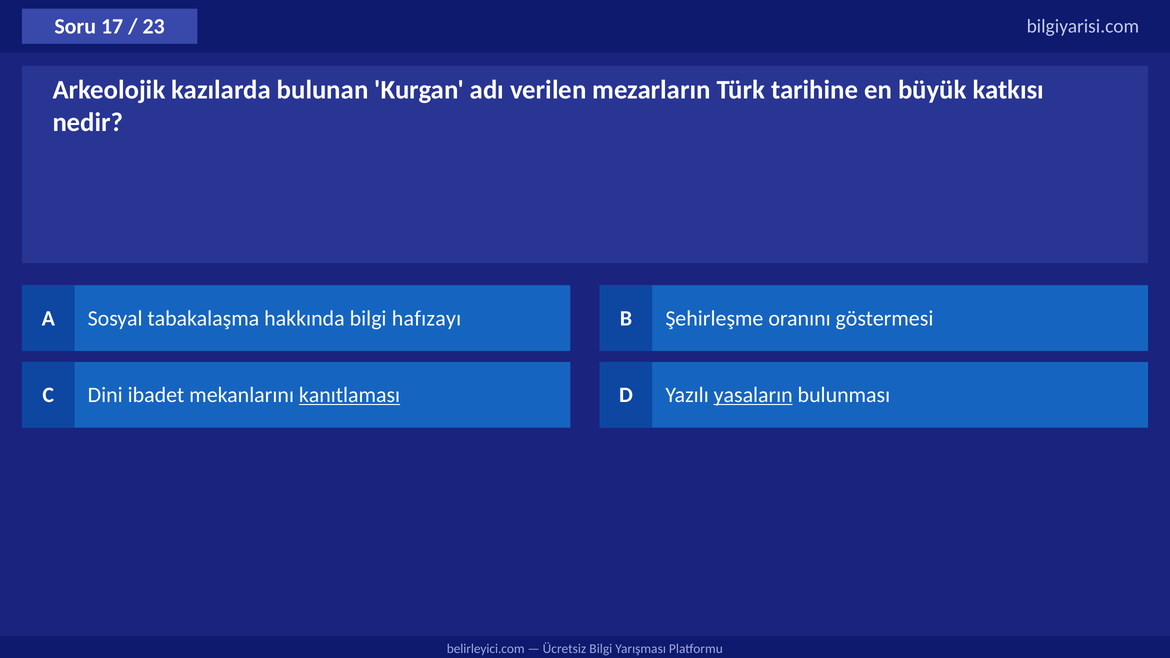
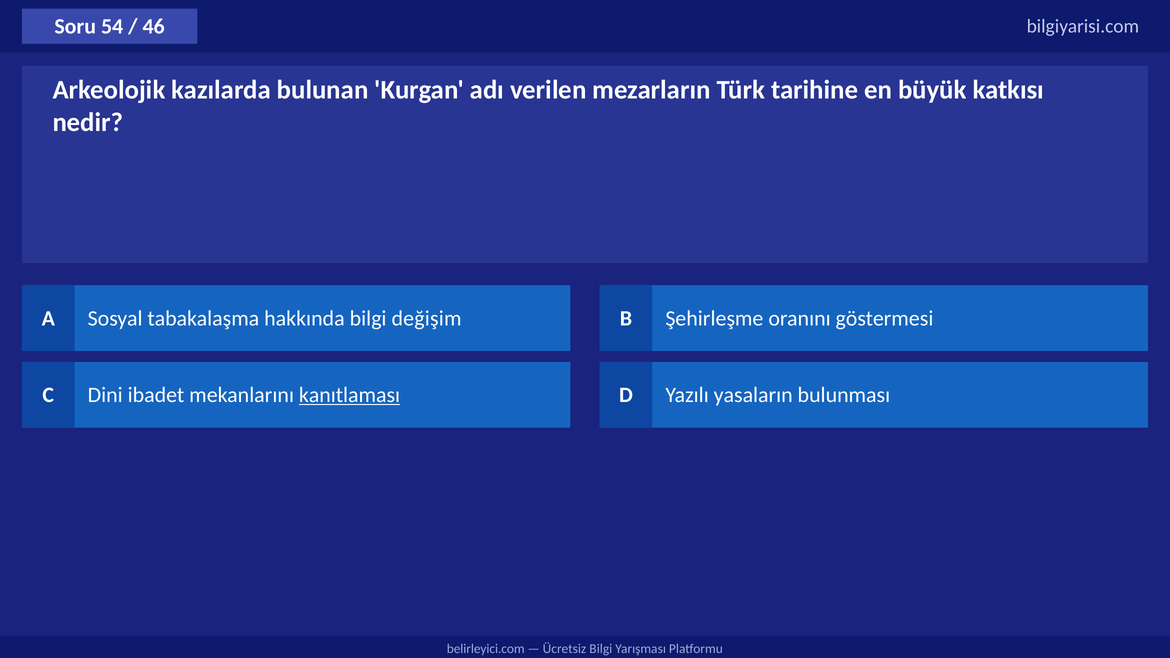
17: 17 -> 54
23: 23 -> 46
hafızayı: hafızayı -> değişim
yasaların underline: present -> none
